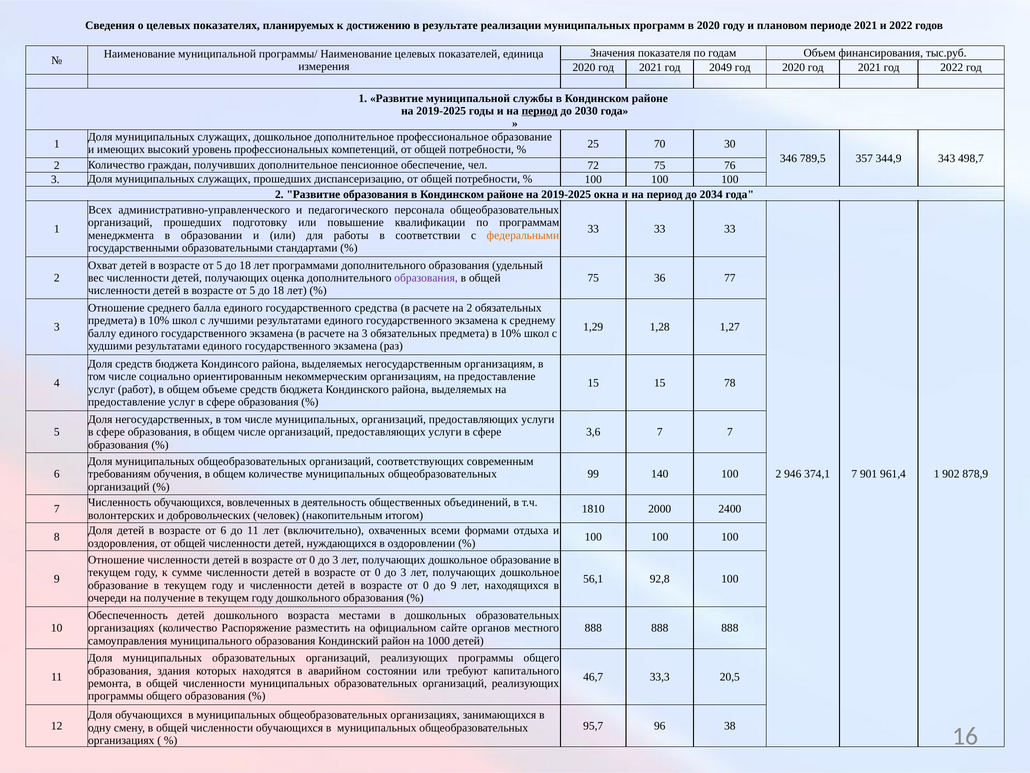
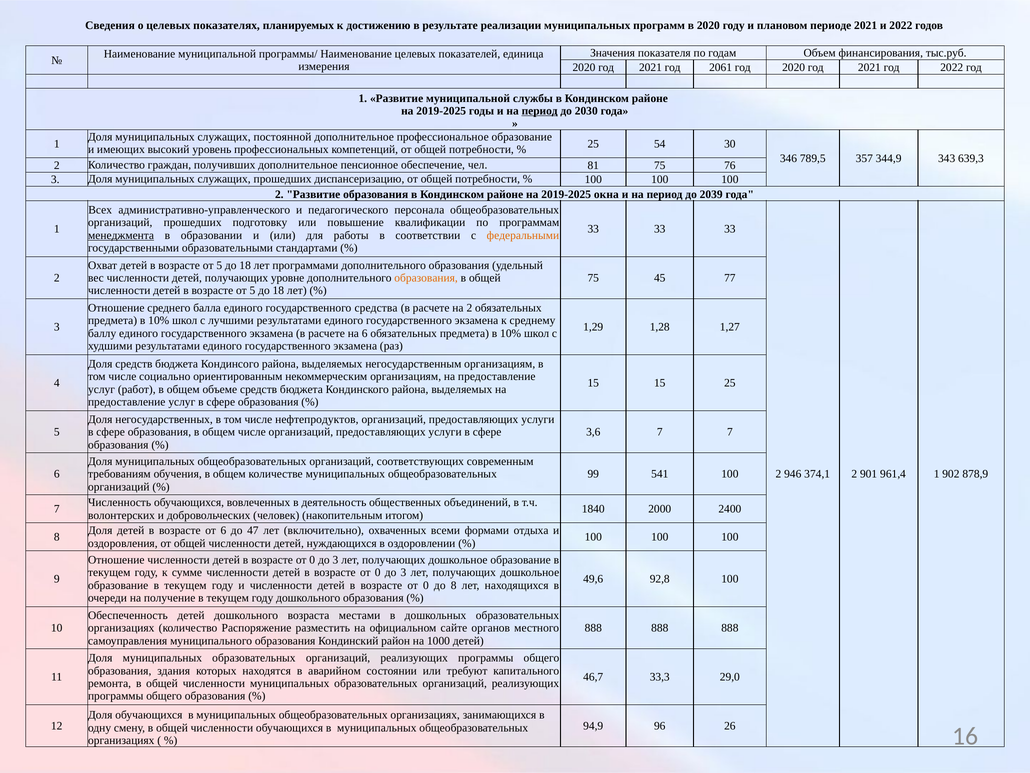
2049: 2049 -> 2061
служащих дошкольное: дошкольное -> постоянной
70: 70 -> 54
498,7: 498,7 -> 639,3
72: 72 -> 81
2034: 2034 -> 2039
менеджмента underline: none -> present
оценка: оценка -> уровне
образования at (426, 278) colour: purple -> orange
36: 36 -> 45
на 3: 3 -> 6
15 78: 78 -> 25
числе муниципальных: муниципальных -> нефтепродуктов
140: 140 -> 541
374,1 7: 7 -> 2
1810: 1810 -> 1840
до 11: 11 -> 47
56,1: 56,1 -> 49,6
до 9: 9 -> 8
20,5: 20,5 -> 29,0
95,7: 95,7 -> 94,9
38: 38 -> 26
